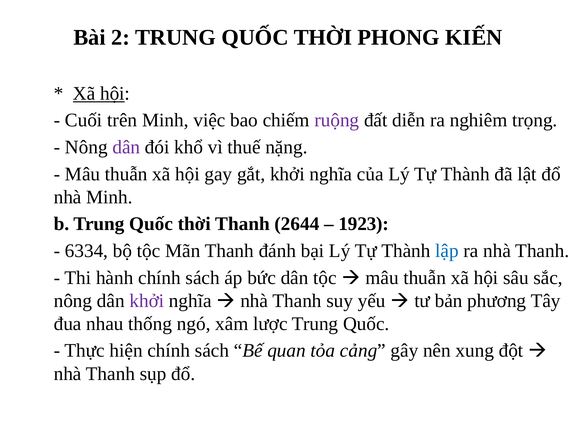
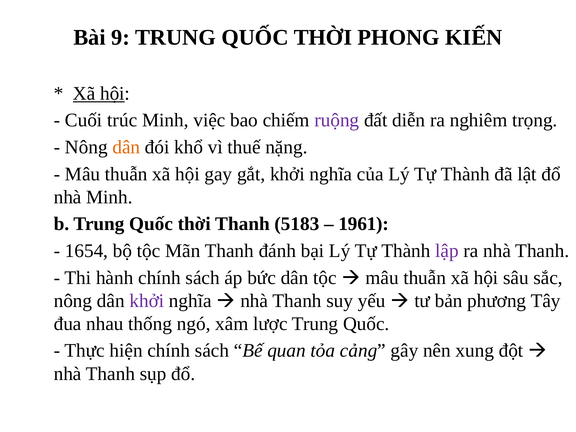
2: 2 -> 9
trên: trên -> trúc
dân at (126, 147) colour: purple -> orange
2644: 2644 -> 5183
1923: 1923 -> 1961
6334: 6334 -> 1654
lập colour: blue -> purple
